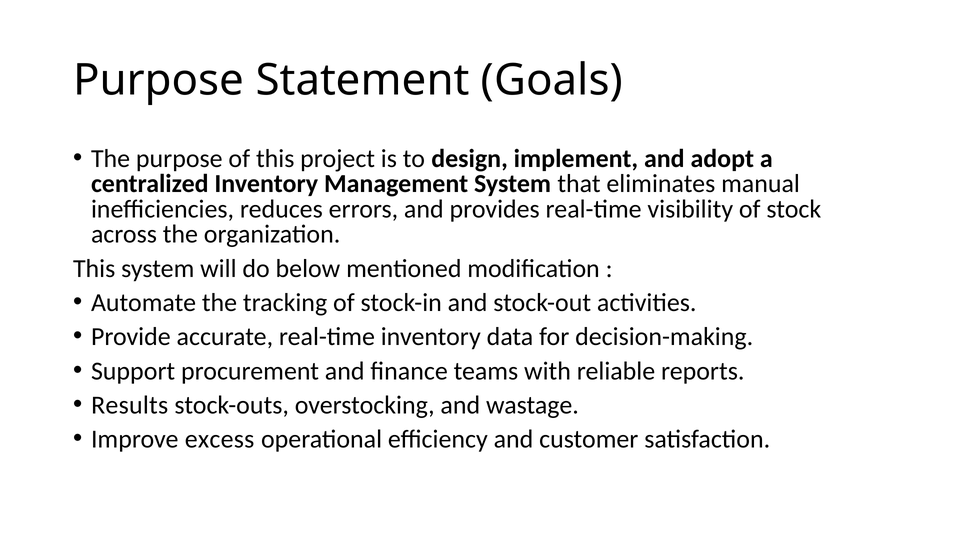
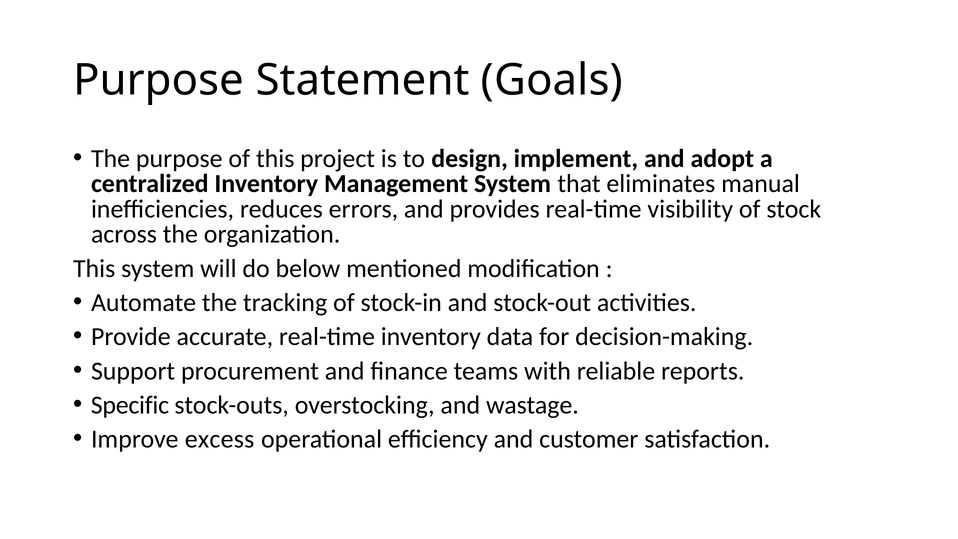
Results: Results -> Specific
